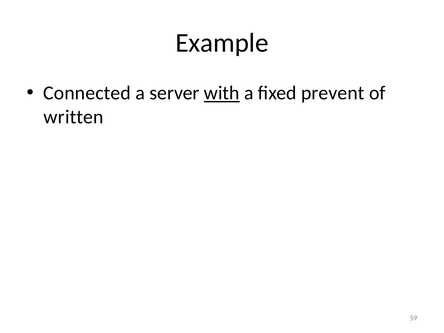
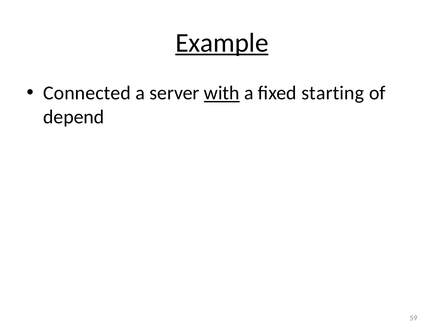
Example underline: none -> present
prevent: prevent -> starting
written: written -> depend
